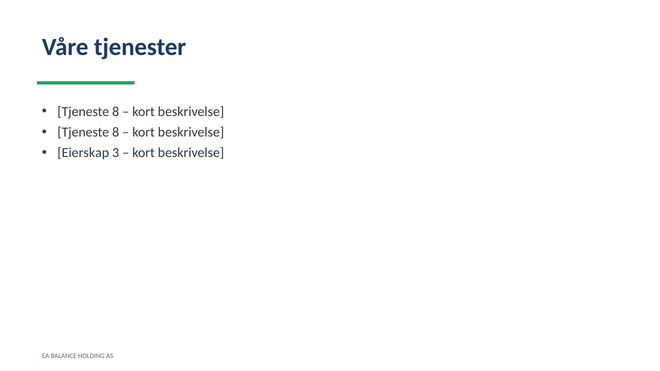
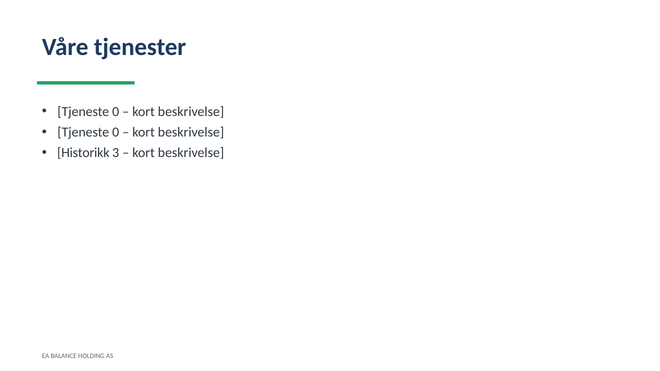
8 at (116, 112): 8 -> 0
8 at (116, 132): 8 -> 0
Eierskap: Eierskap -> Historikk
